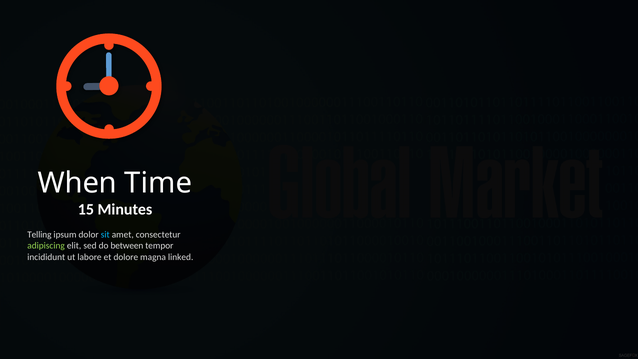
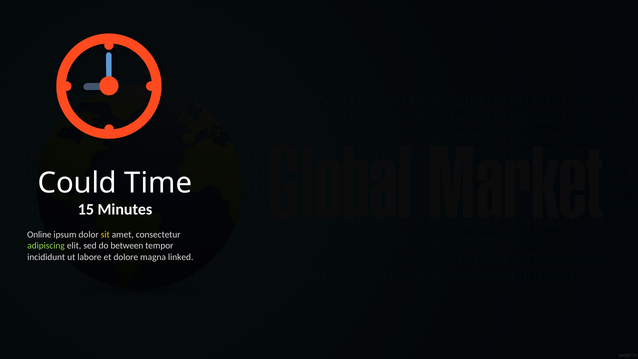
When: When -> Could
Telling: Telling -> Online
sit colour: light blue -> yellow
